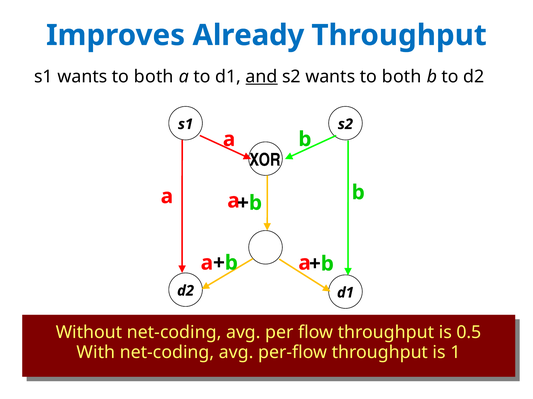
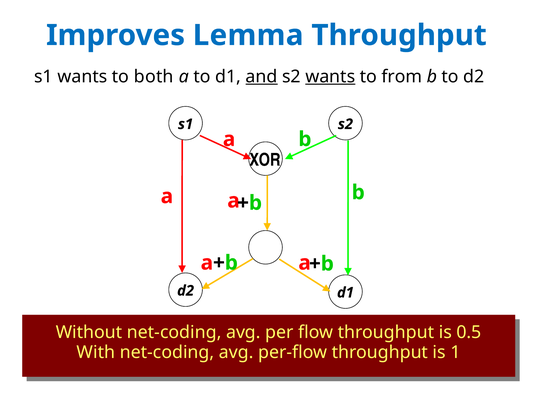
Already: Already -> Lemma
wants at (330, 77) underline: none -> present
both at (402, 77): both -> from
